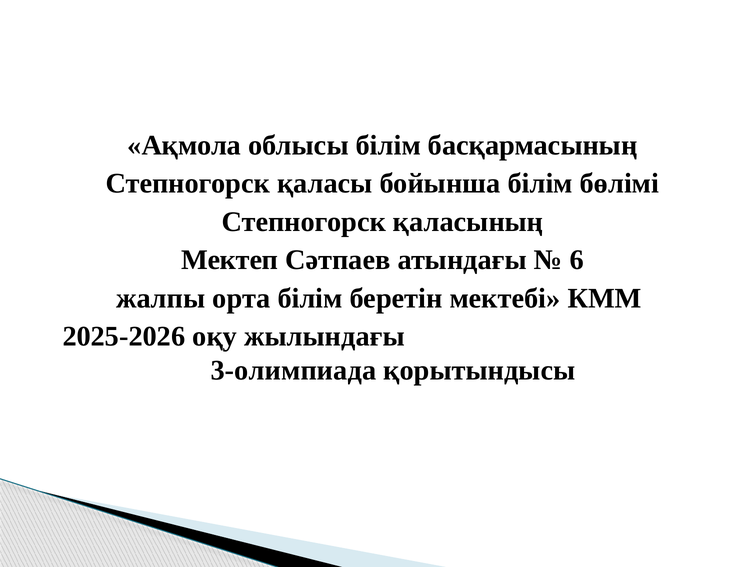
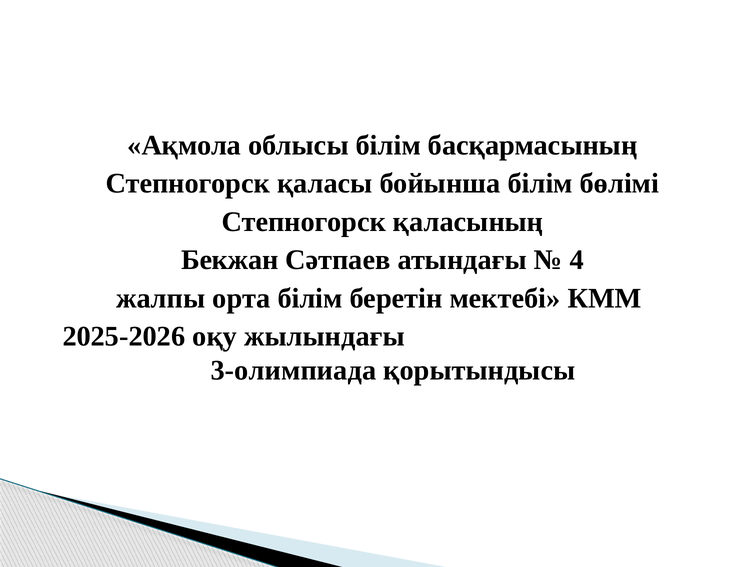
Мектеп: Мектеп -> Бекжан
6: 6 -> 4
